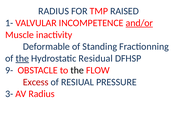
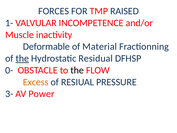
RADIUS at (54, 11): RADIUS -> FORCES
and/or underline: present -> none
Standing: Standing -> Material
9-: 9- -> 0-
Excess colour: red -> orange
AV Radius: Radius -> Power
